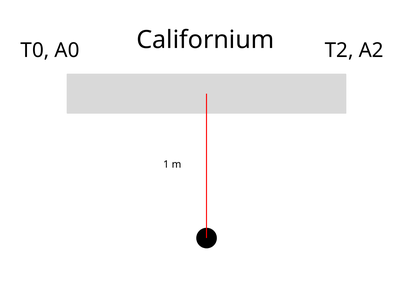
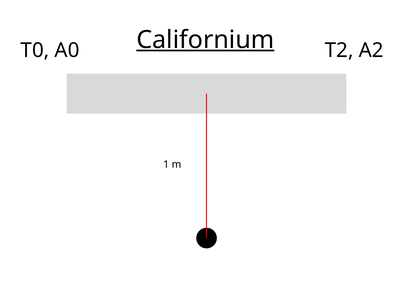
Californium underline: none -> present
